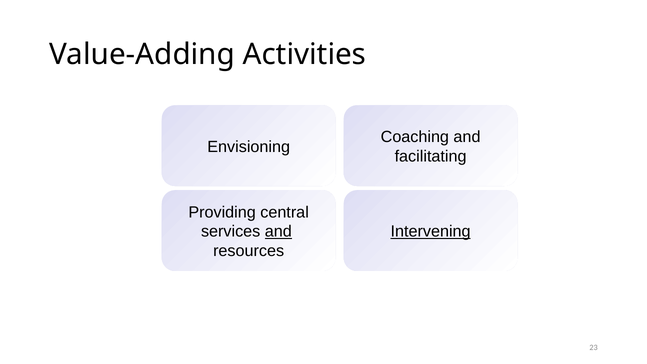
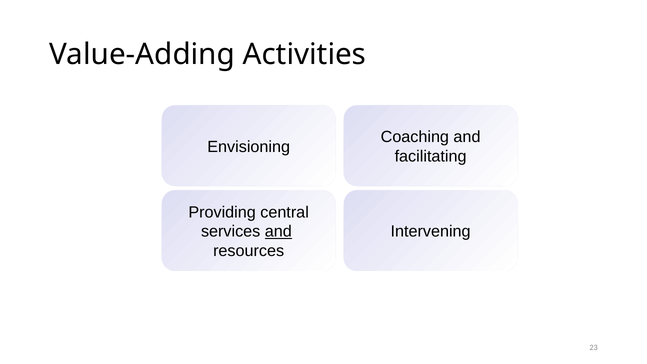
Intervening underline: present -> none
